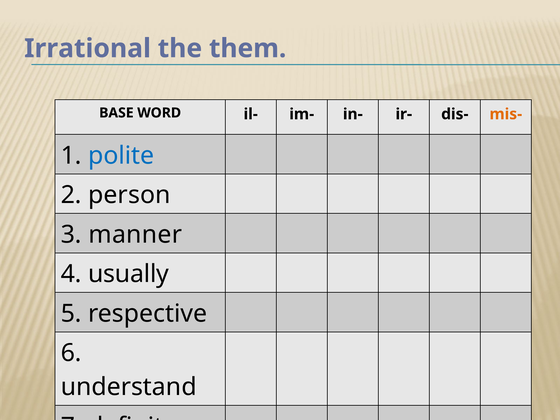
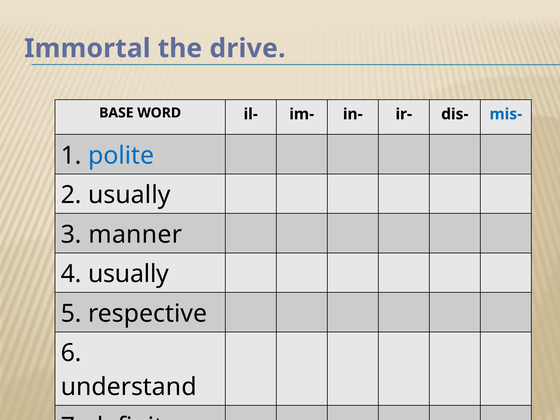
Irrational: Irrational -> Immortal
them: them -> drive
mis- colour: orange -> blue
2 person: person -> usually
